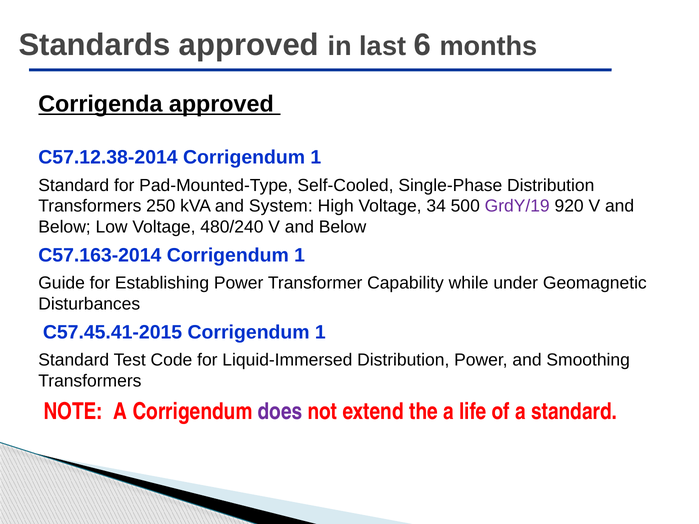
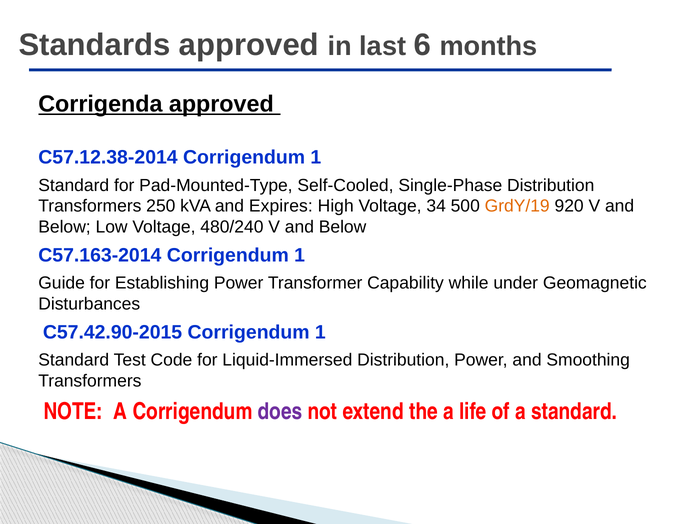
System: System -> Expires
GrdY/19 colour: purple -> orange
C57.45.41-2015: C57.45.41-2015 -> C57.42.90-2015
